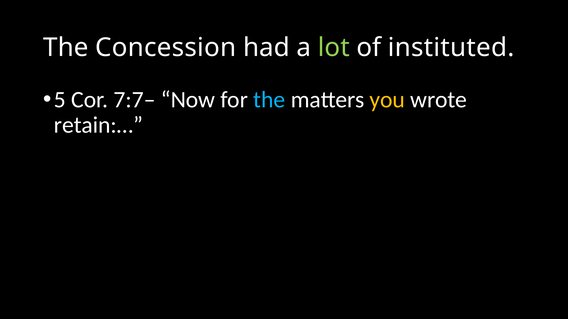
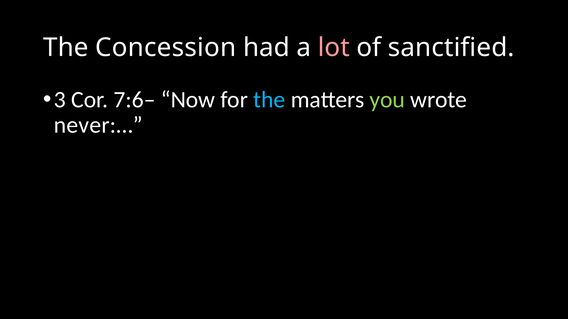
lot colour: light green -> pink
instituted: instituted -> sanctified
5: 5 -> 3
7:7–: 7:7– -> 7:6–
you colour: yellow -> light green
retain:…: retain:… -> never:…
